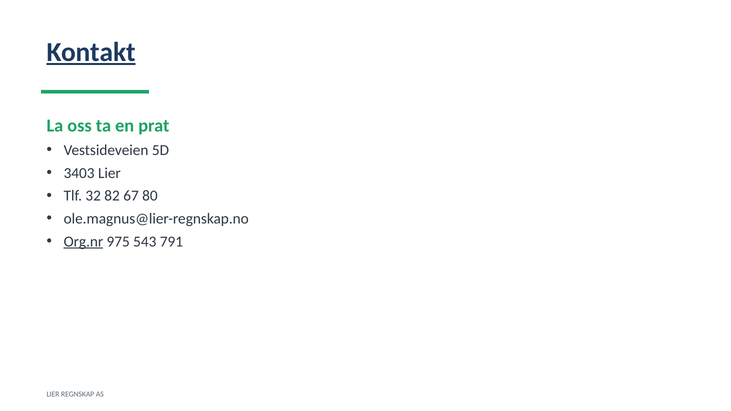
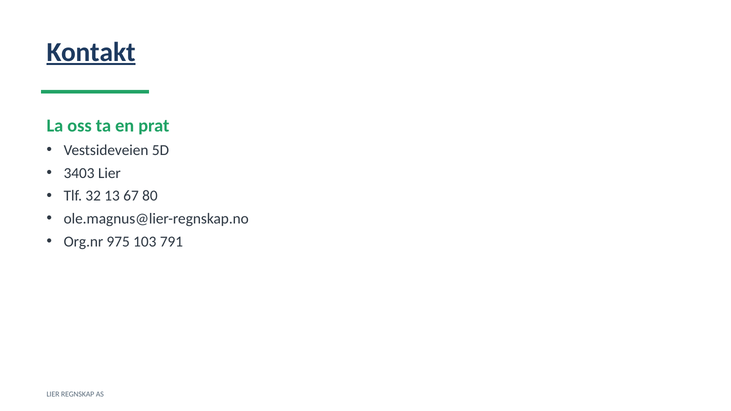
82: 82 -> 13
Org.nr underline: present -> none
543: 543 -> 103
